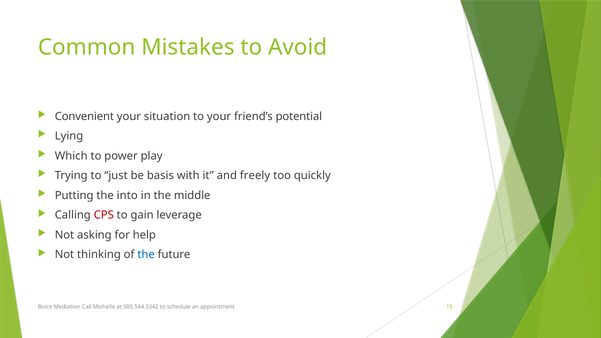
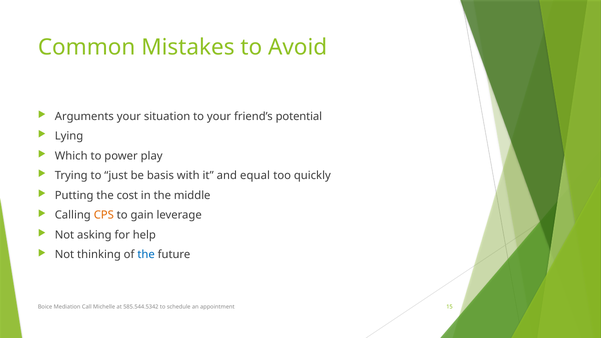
Convenient: Convenient -> Arguments
freely: freely -> equal
into: into -> cost
CPS colour: red -> orange
